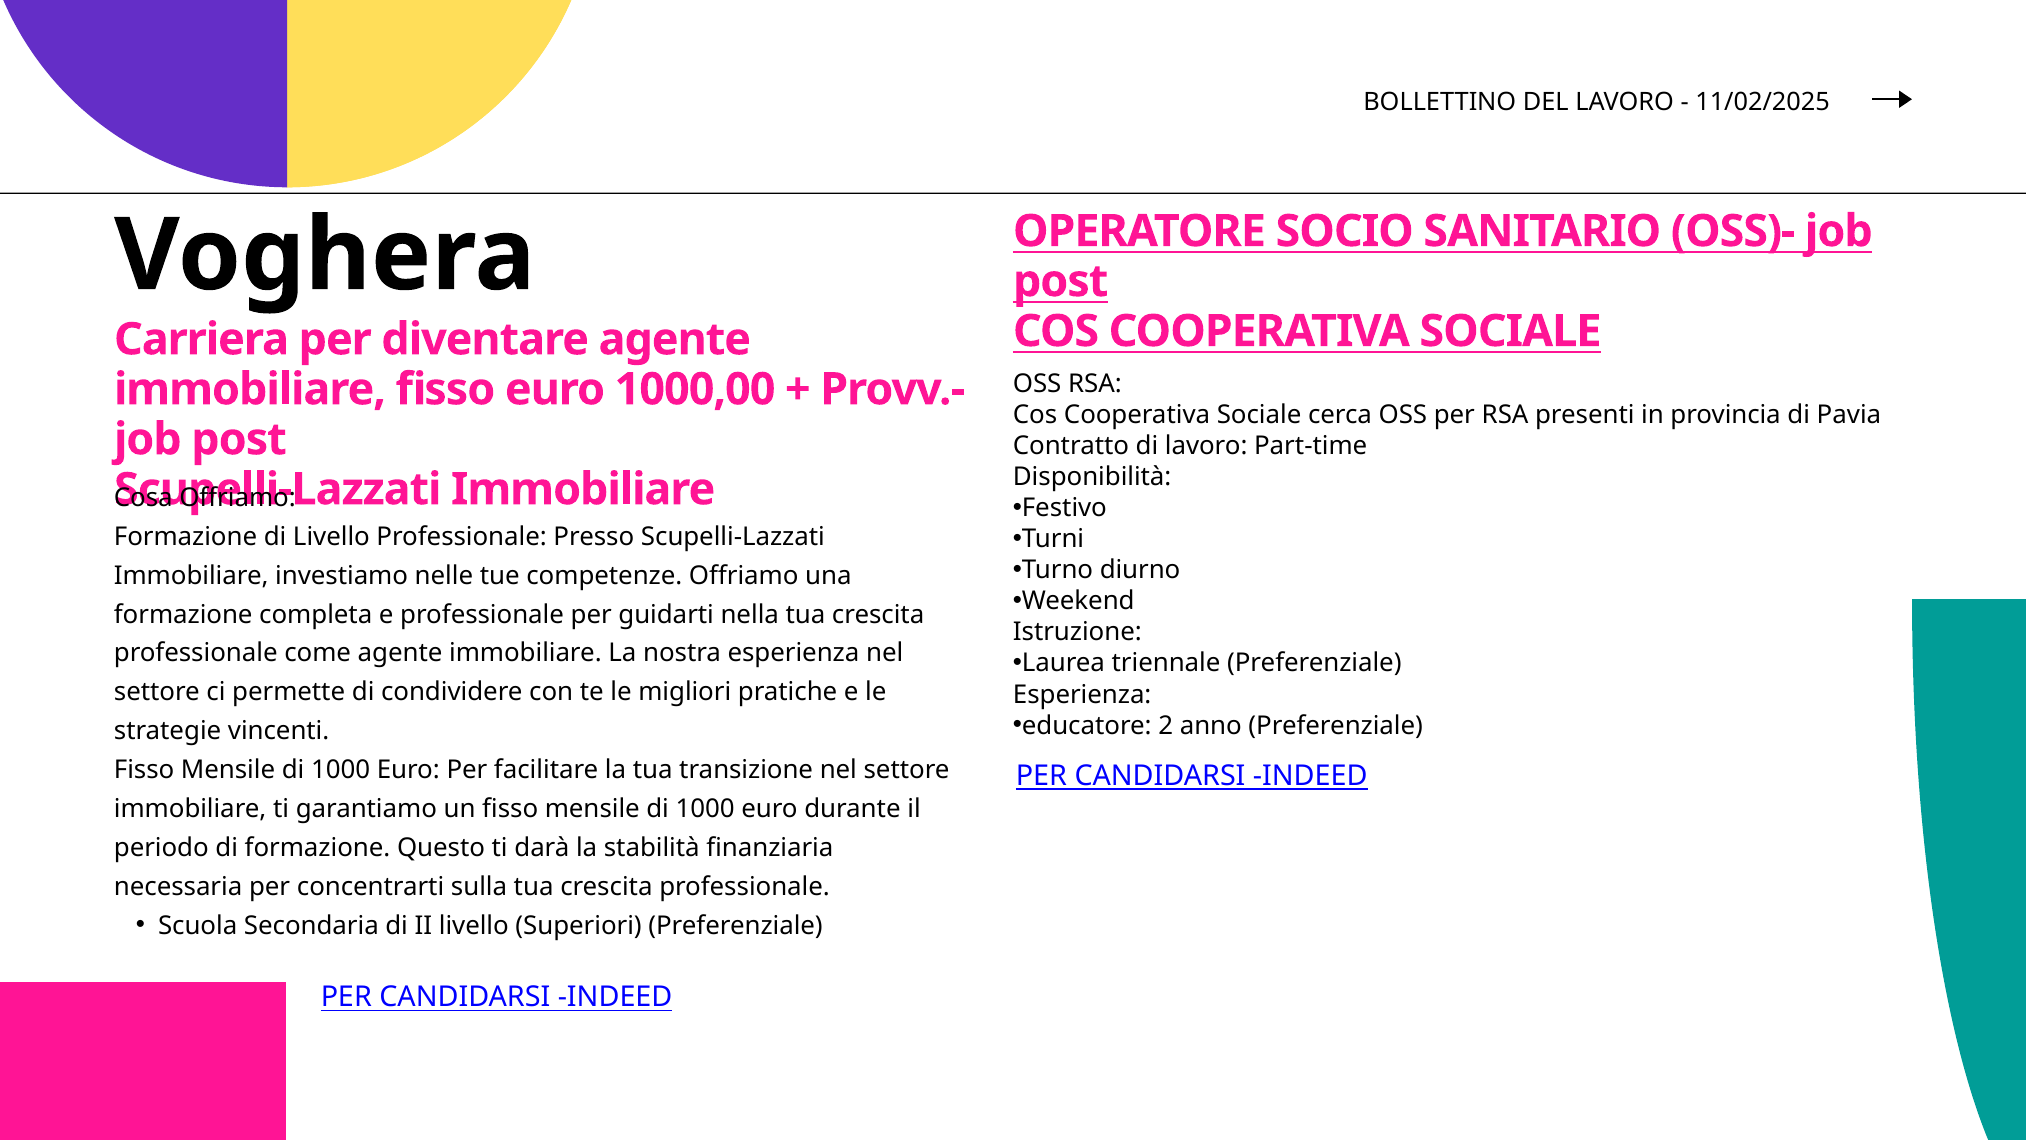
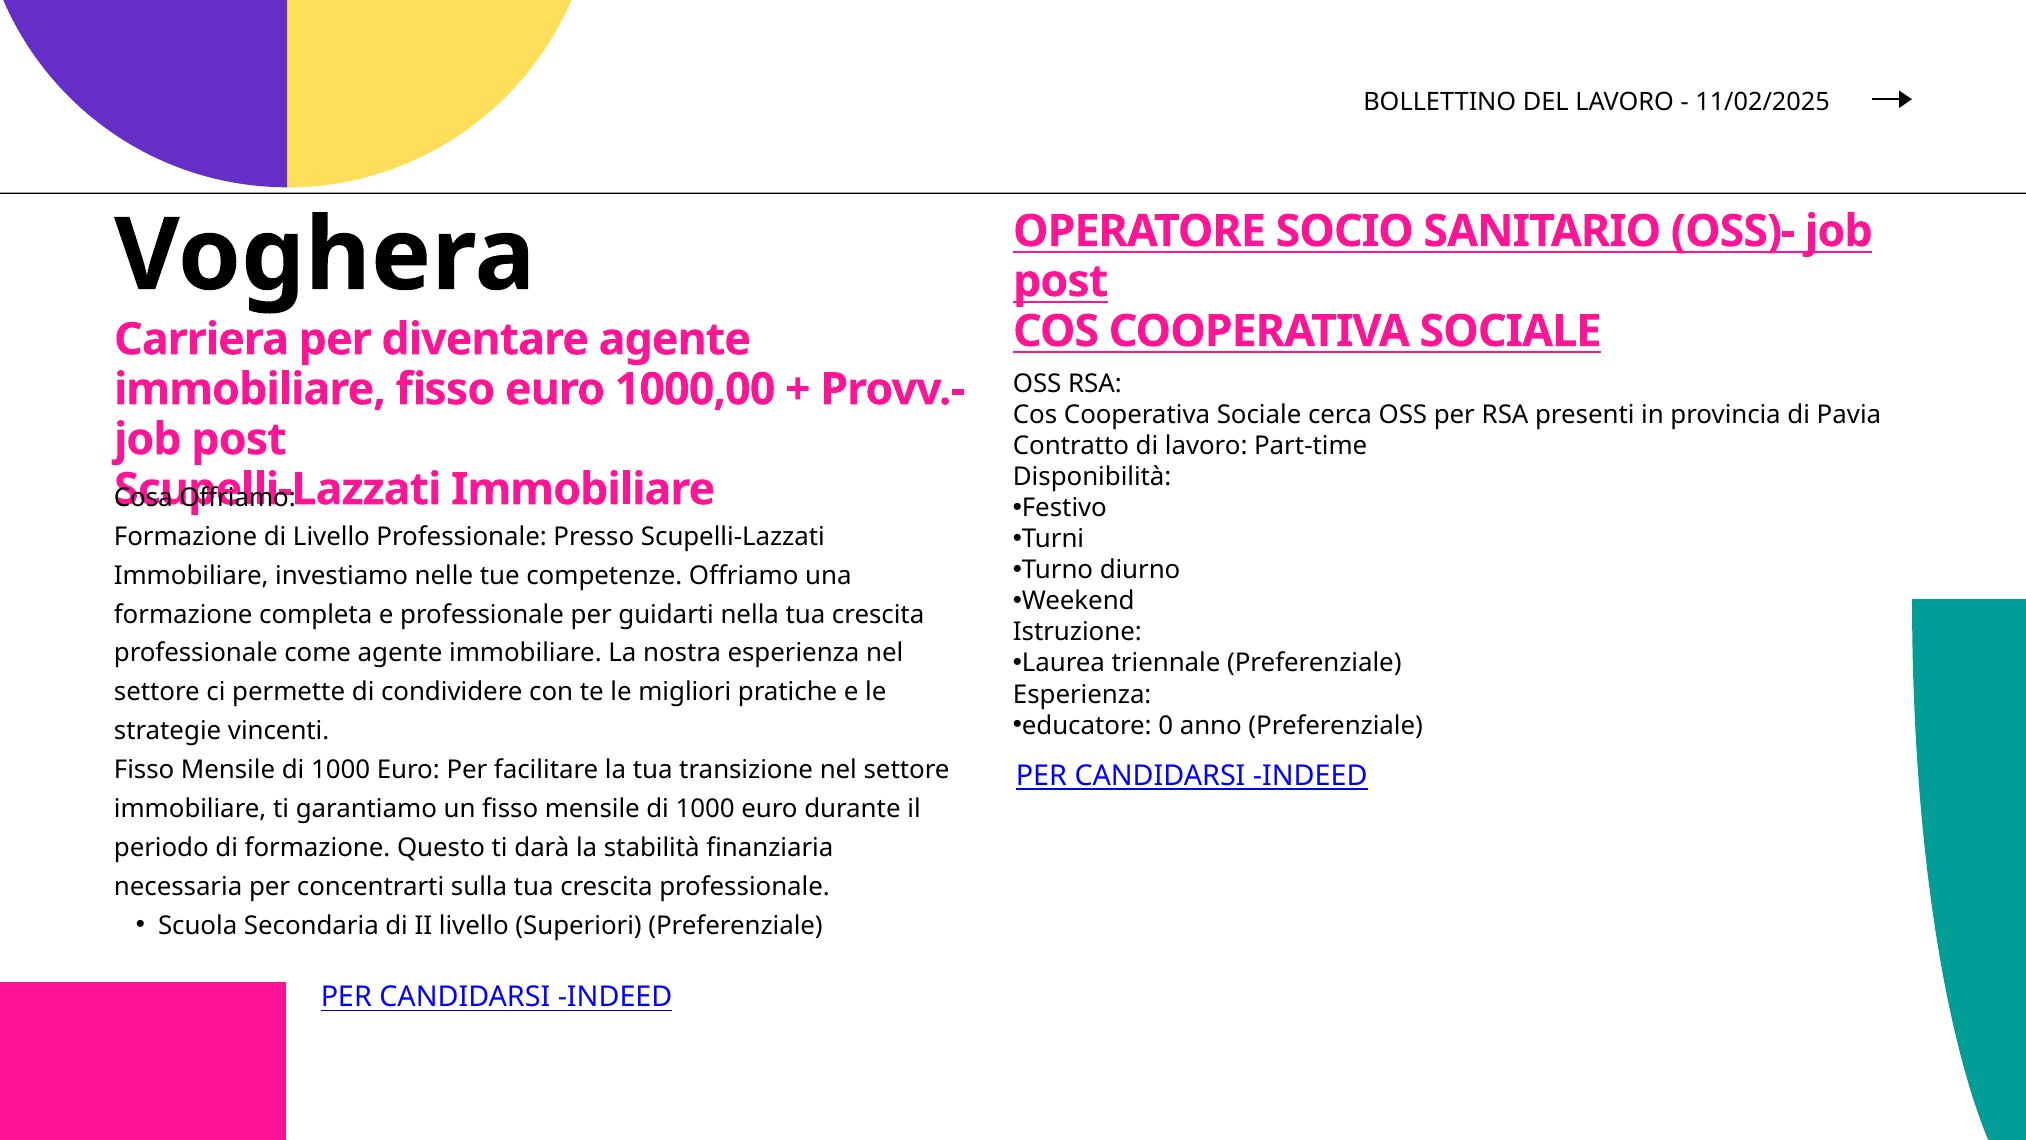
2: 2 -> 0
